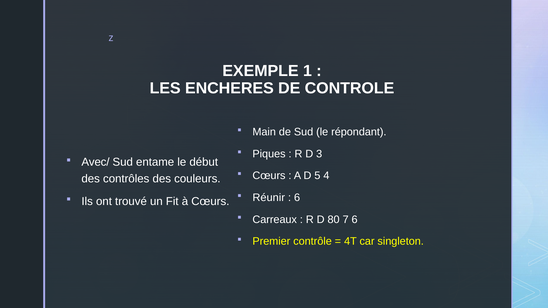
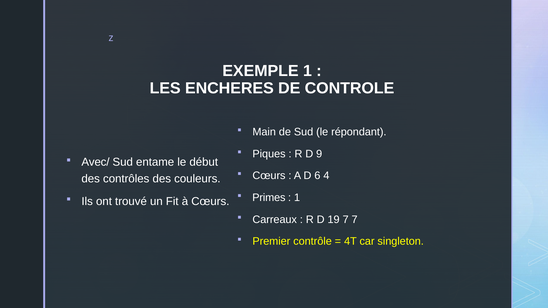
3: 3 -> 9
5: 5 -> 6
Réunir: Réunir -> Primes
6 at (297, 198): 6 -> 1
80: 80 -> 19
7 6: 6 -> 7
